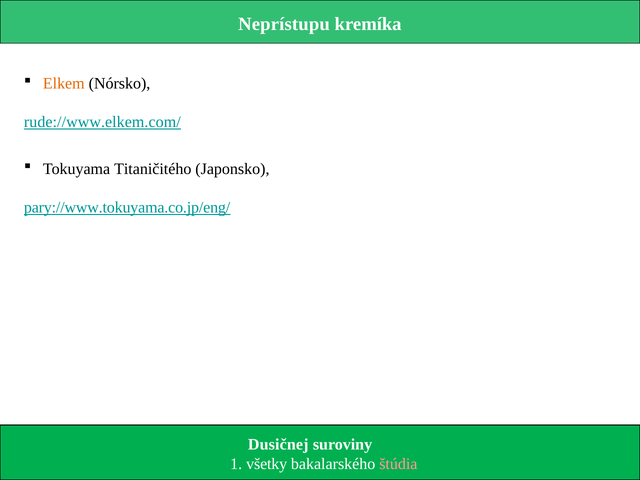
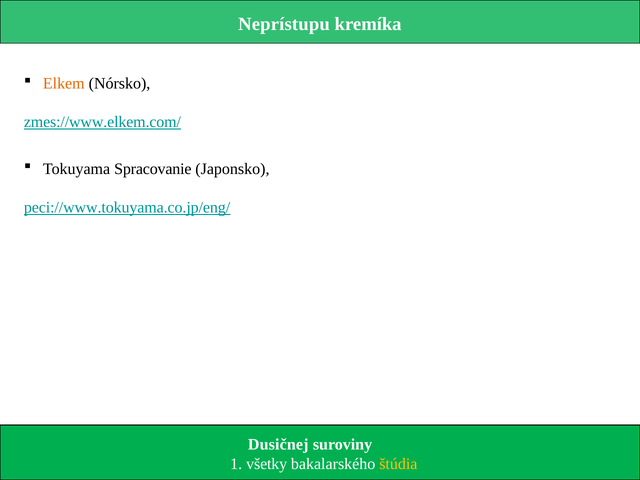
rude://www.elkem.com/: rude://www.elkem.com/ -> zmes://www.elkem.com/
Titaničitého: Titaničitého -> Spracovanie
pary://www.tokuyama.co.jp/eng/: pary://www.tokuyama.co.jp/eng/ -> peci://www.tokuyama.co.jp/eng/
štúdia colour: pink -> yellow
